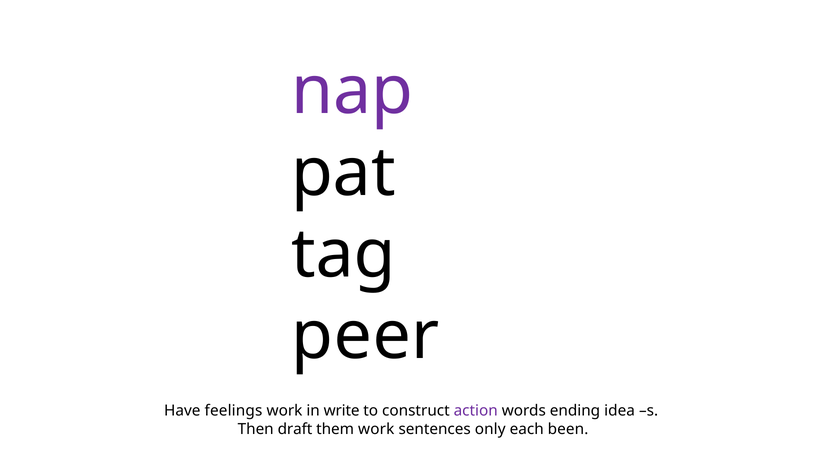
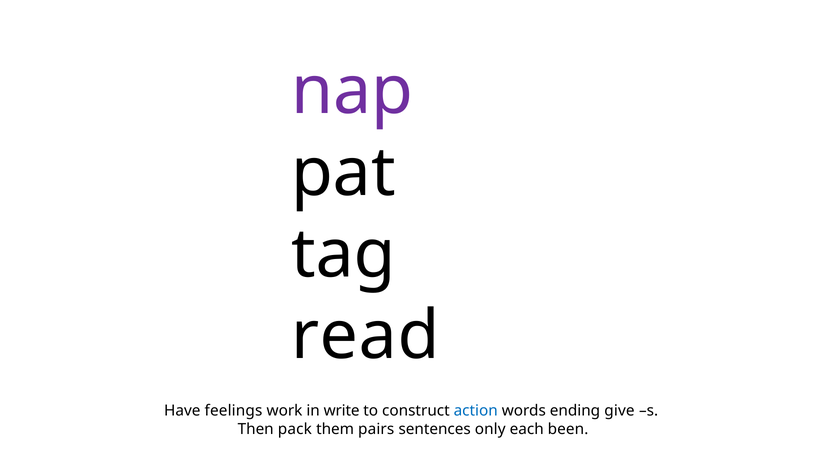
peer: peer -> read
action colour: purple -> blue
idea: idea -> give
draft: draft -> pack
them work: work -> pairs
